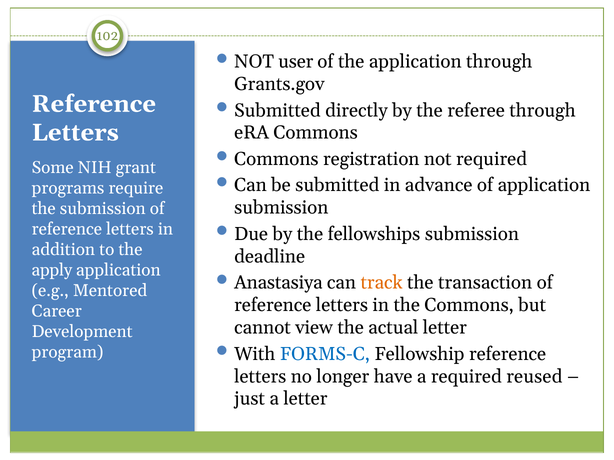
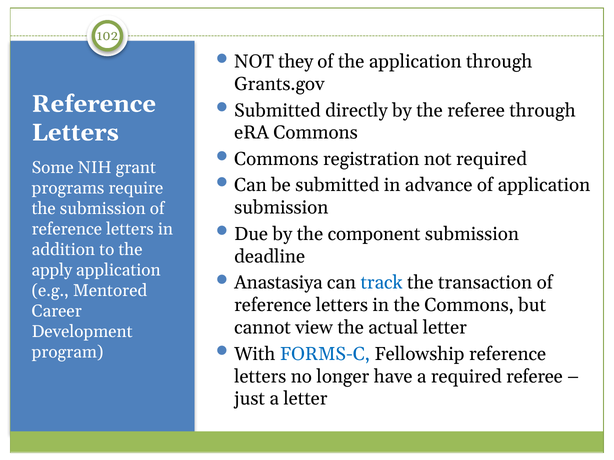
user: user -> they
fellowships: fellowships -> component
track colour: orange -> blue
required reused: reused -> referee
